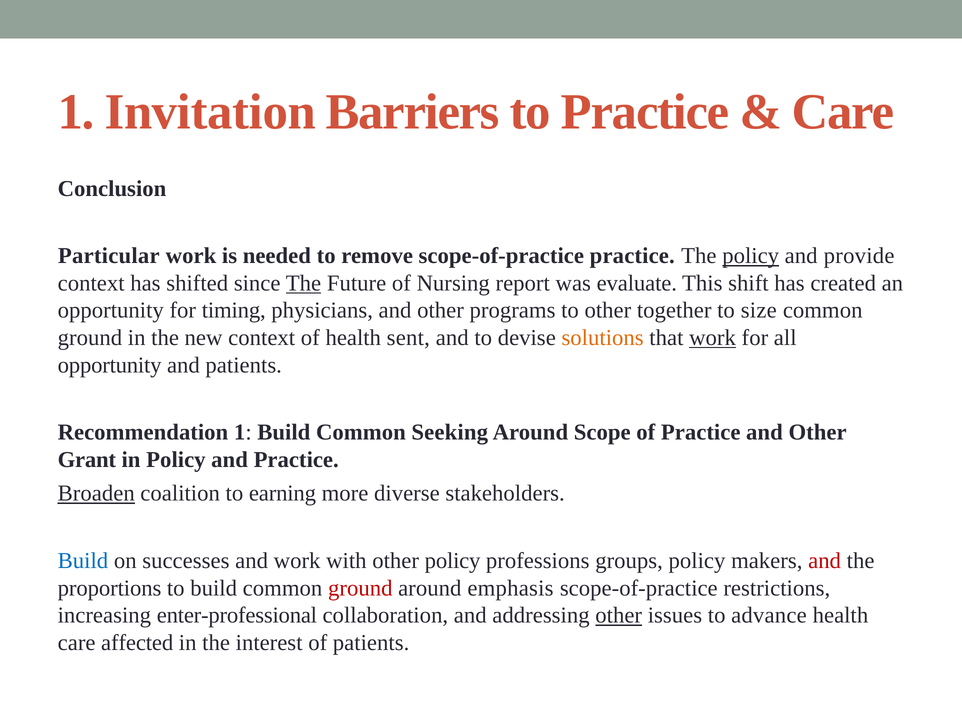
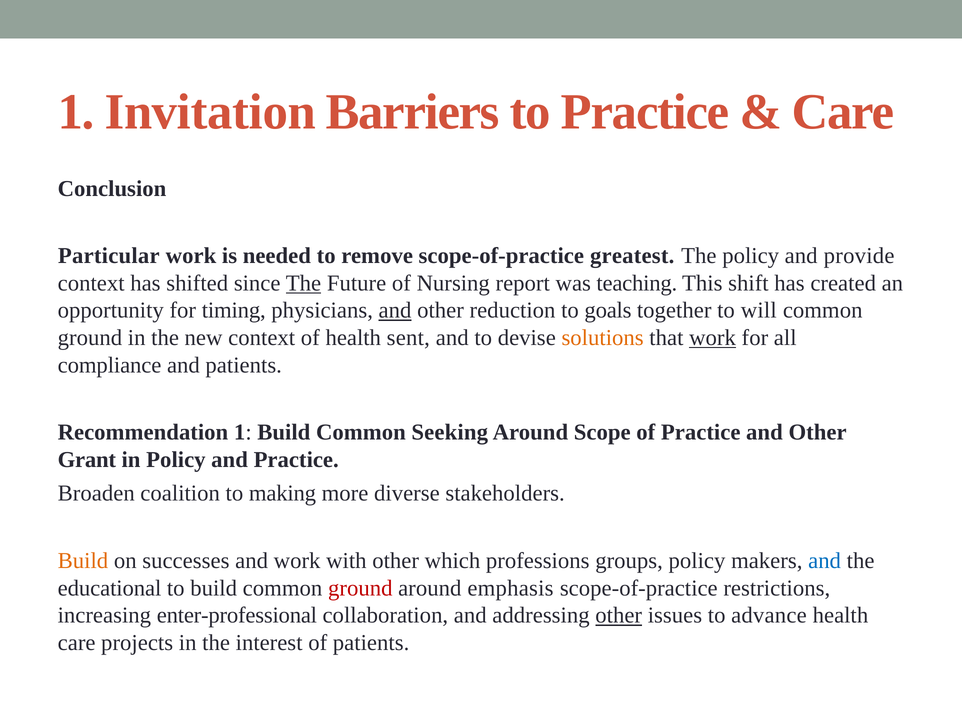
scope-of-practice practice: practice -> greatest
policy at (751, 256) underline: present -> none
evaluate: evaluate -> teaching
and at (395, 310) underline: none -> present
programs: programs -> reduction
to other: other -> goals
size: size -> will
opportunity at (110, 365): opportunity -> compliance
Broaden underline: present -> none
earning: earning -> making
Build at (83, 560) colour: blue -> orange
other policy: policy -> which
and at (825, 560) colour: red -> blue
proportions: proportions -> educational
affected: affected -> projects
